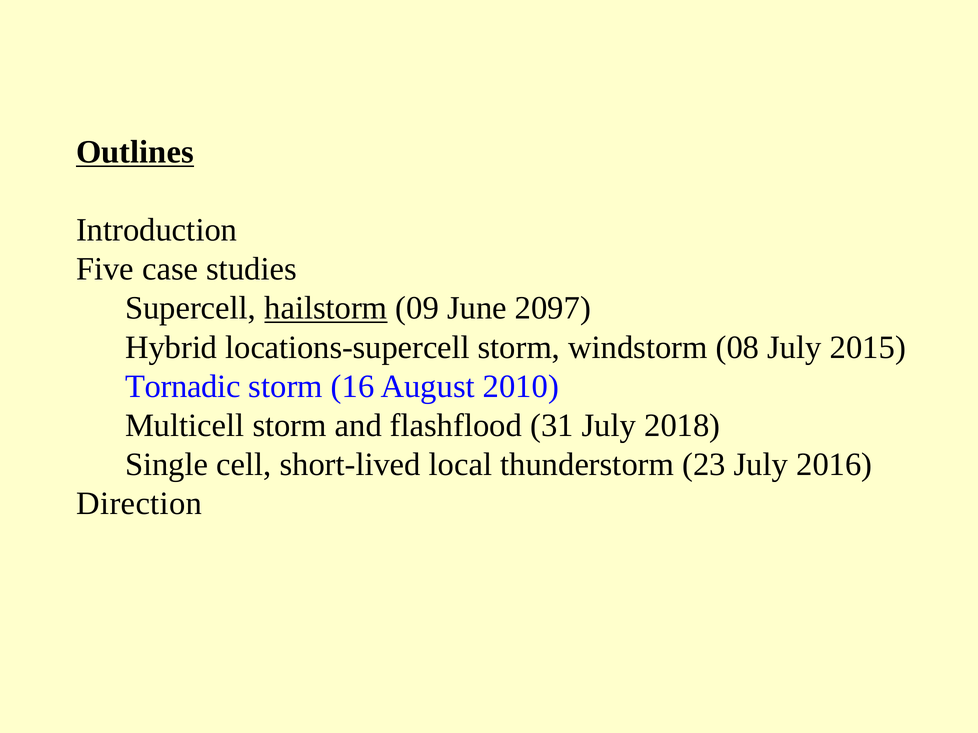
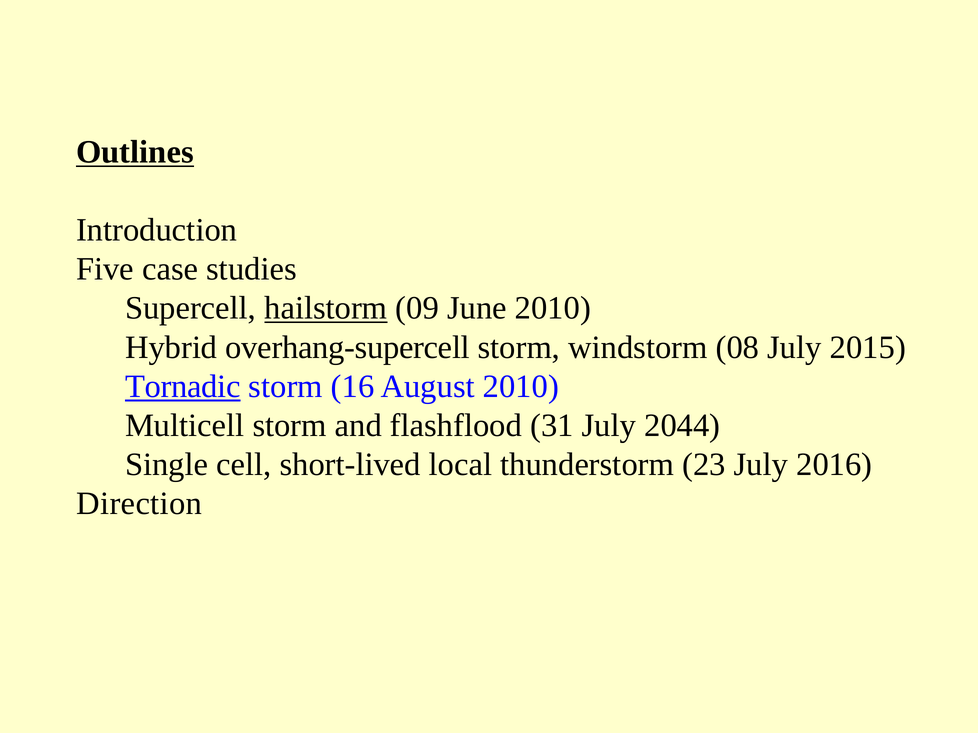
June 2097: 2097 -> 2010
locations-supercell: locations-supercell -> overhang-supercell
Tornadic underline: none -> present
2018: 2018 -> 2044
